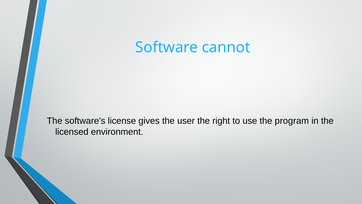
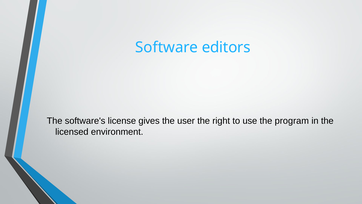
cannot: cannot -> editors
